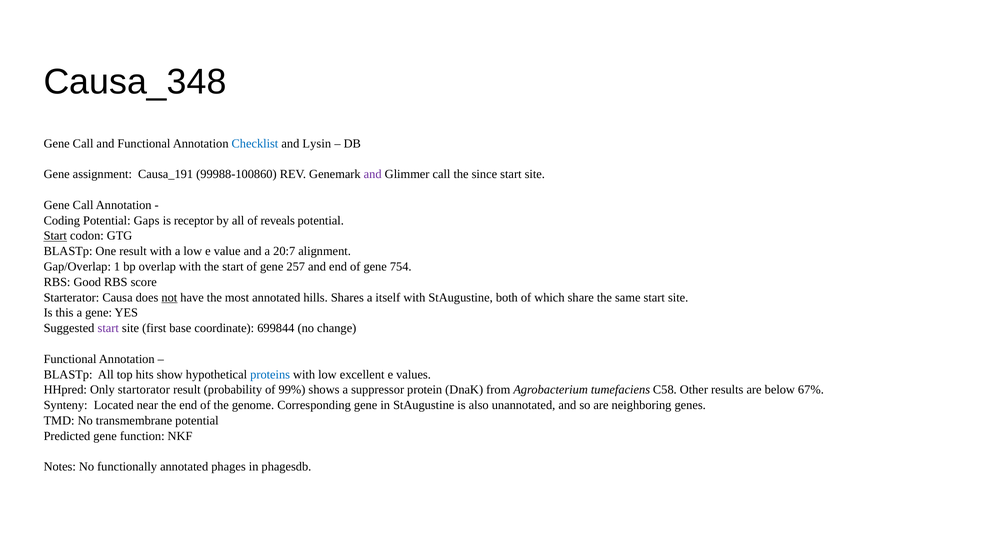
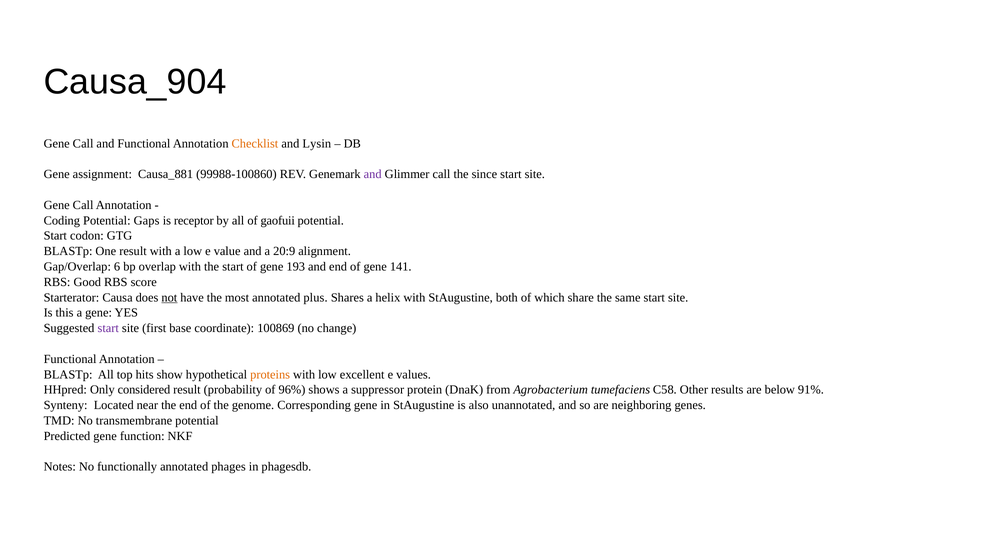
Causa_348: Causa_348 -> Causa_904
Checklist colour: blue -> orange
Causa_191: Causa_191 -> Causa_881
reveals: reveals -> gaofuii
Start at (55, 236) underline: present -> none
20:7: 20:7 -> 20:9
1: 1 -> 6
257: 257 -> 193
754: 754 -> 141
hills: hills -> plus
itself: itself -> helix
699844: 699844 -> 100869
proteins colour: blue -> orange
startorator: startorator -> considered
99%: 99% -> 96%
67%: 67% -> 91%
